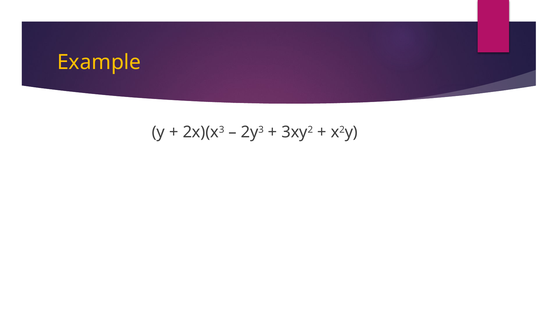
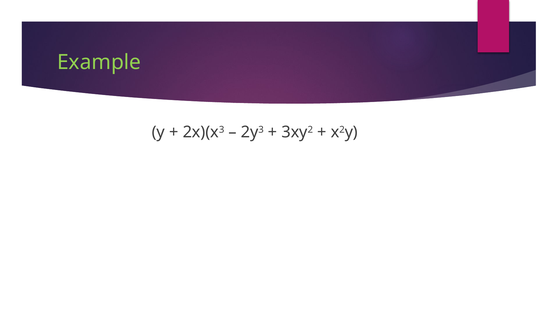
Example colour: yellow -> light green
